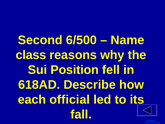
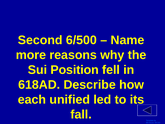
class: class -> more
official: official -> unified
